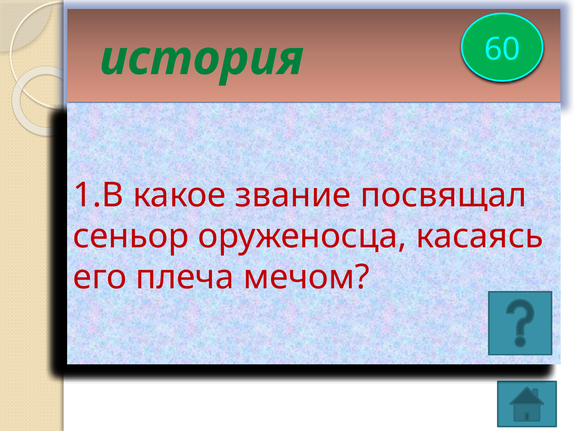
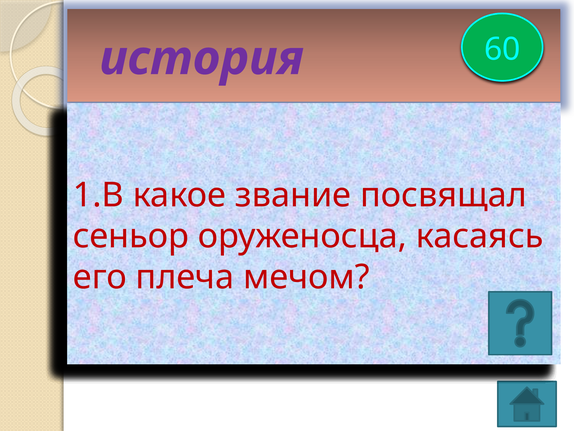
история colour: green -> purple
